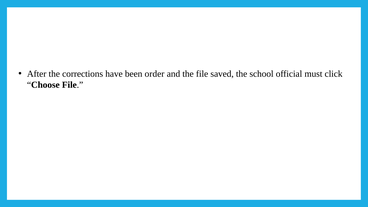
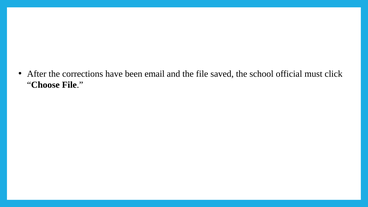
order: order -> email
